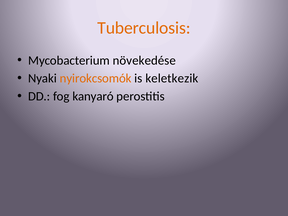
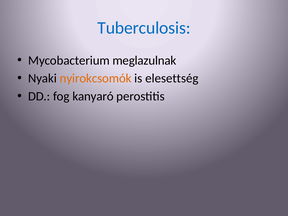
Tuberculosis colour: orange -> blue
növekedése: növekedése -> meglazulnak
keletkezik: keletkezik -> elesettség
